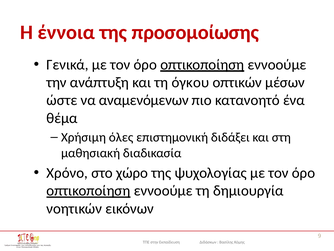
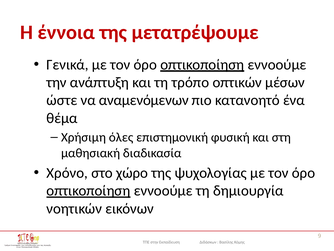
προσομοίωσης: προσομοίωσης -> μετατρέψουμε
όγκου: όγκου -> τρόπο
διδάξει: διδάξει -> φυσική
